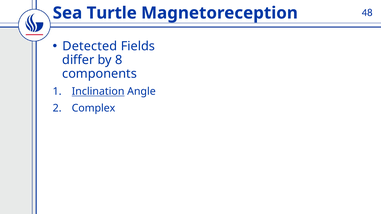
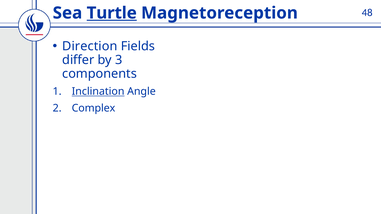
Turtle underline: none -> present
Detected: Detected -> Direction
8: 8 -> 3
